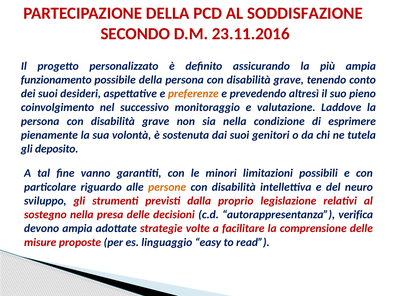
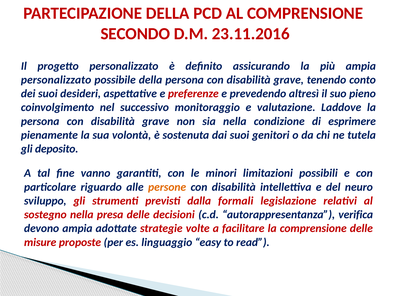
AL SODDISFAZIONE: SODDISFAZIONE -> COMPRENSIONE
funzionamento at (56, 80): funzionamento -> personalizzato
preferenze colour: orange -> red
proprio: proprio -> formali
